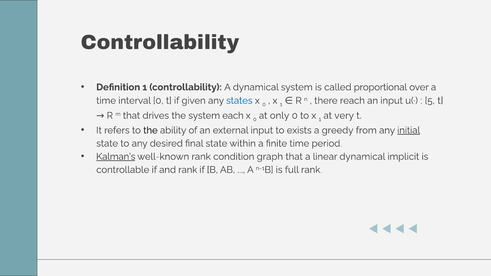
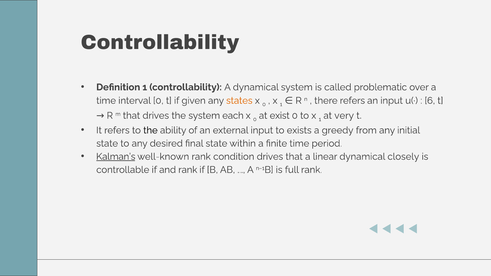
proportional: proportional -> problematic
states colour: blue -> orange
there reach: reach -> refers
5: 5 -> 6
only: only -> exist
initial underline: present -> none
condition graph: graph -> drives
implicit: implicit -> closely
